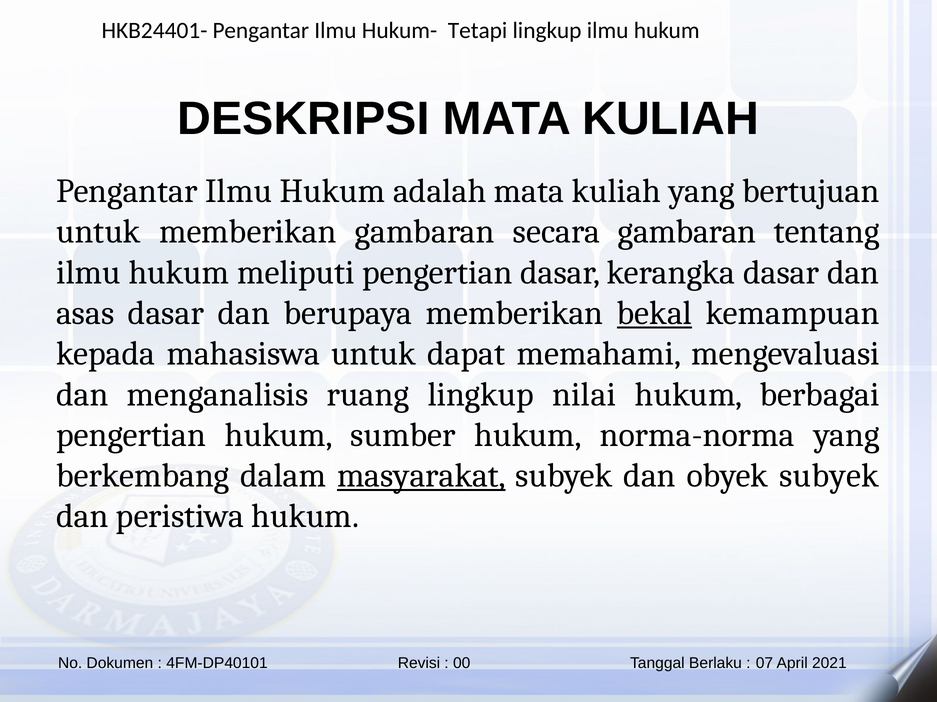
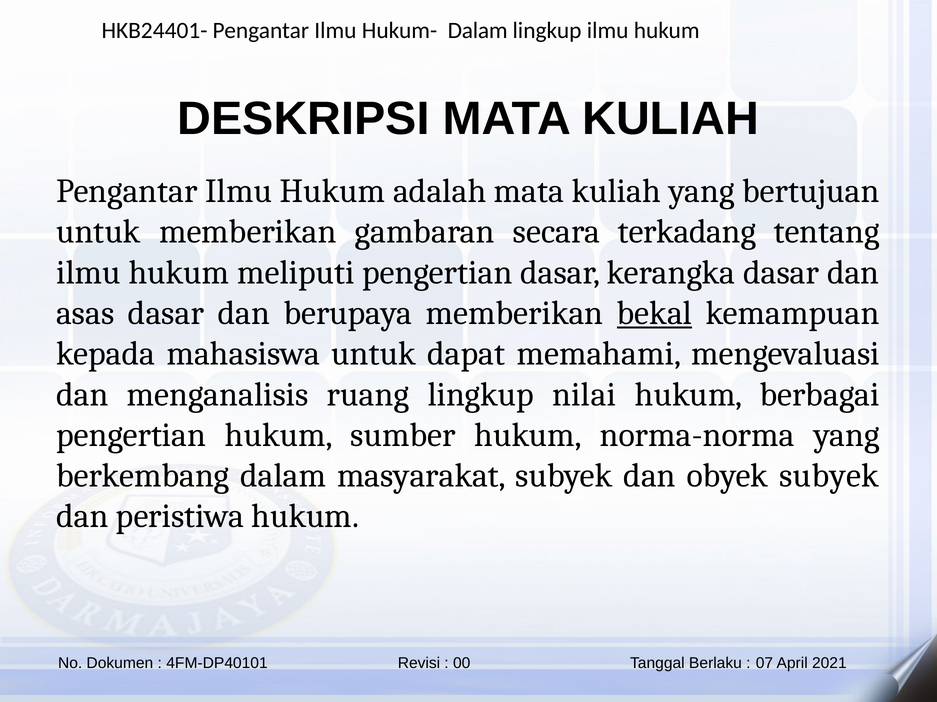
Tetapi at (478, 30): Tetapi -> Dalam
secara gambaran: gambaran -> terkadang
masyarakat underline: present -> none
